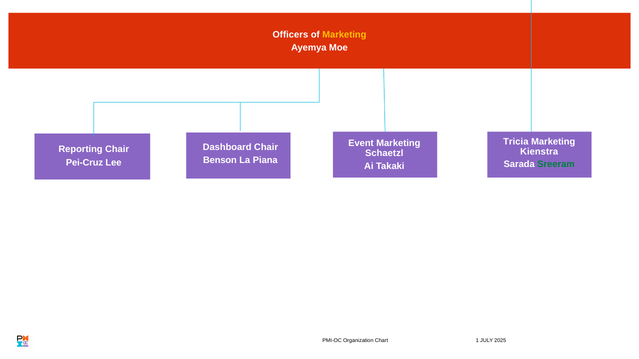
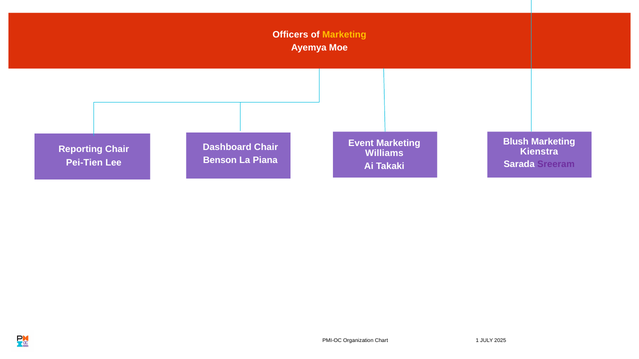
Tricia: Tricia -> Blush
Schaetzl: Schaetzl -> Williams
Pei-Cruz: Pei-Cruz -> Pei-Tien
Sreeram colour: green -> purple
